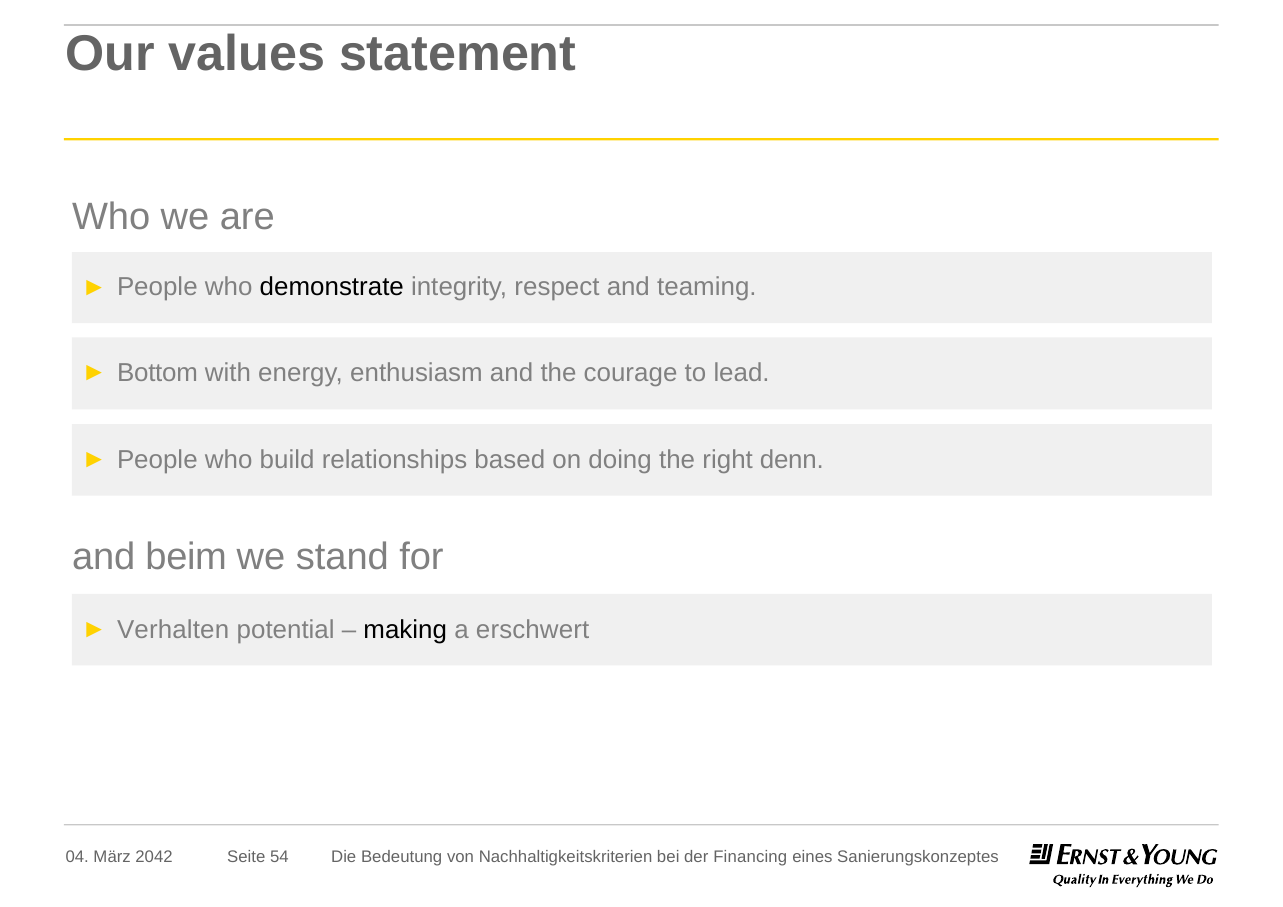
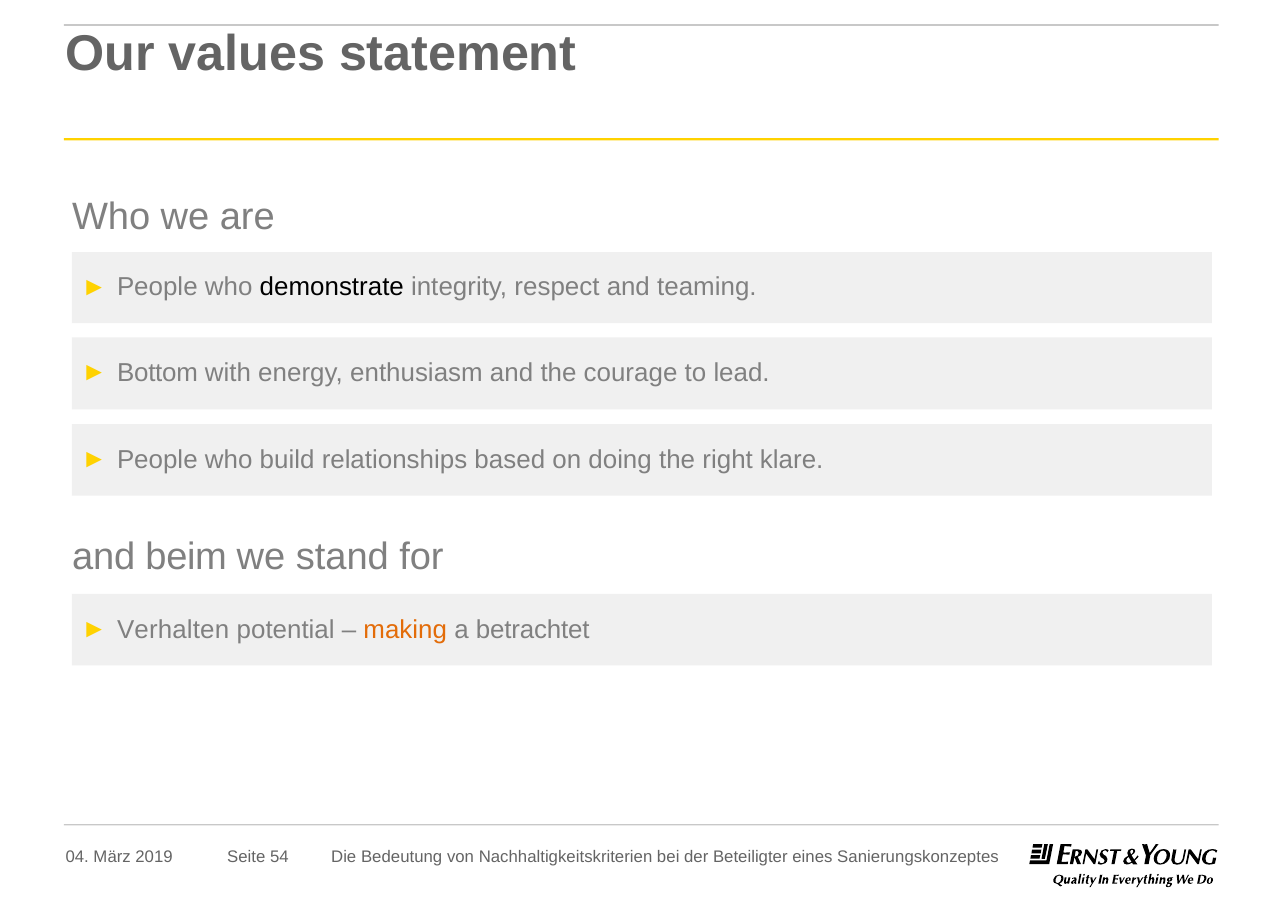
denn: denn -> klare
making colour: black -> orange
erschwert: erschwert -> betrachtet
2042: 2042 -> 2019
Financing: Financing -> Beteiligter
